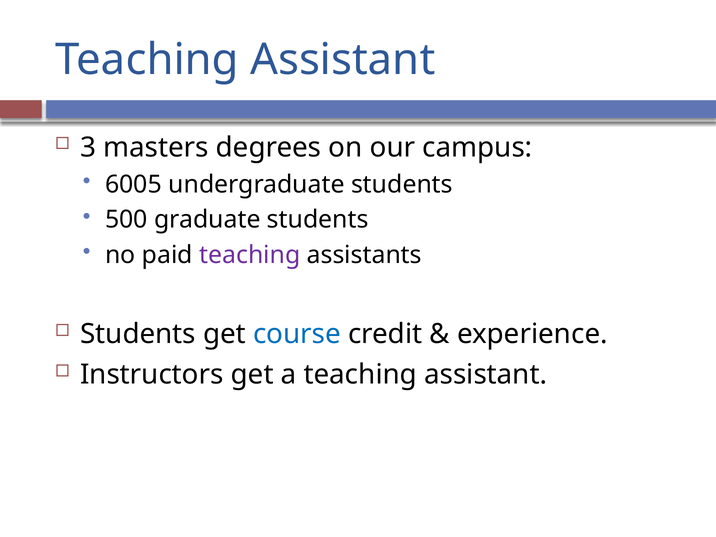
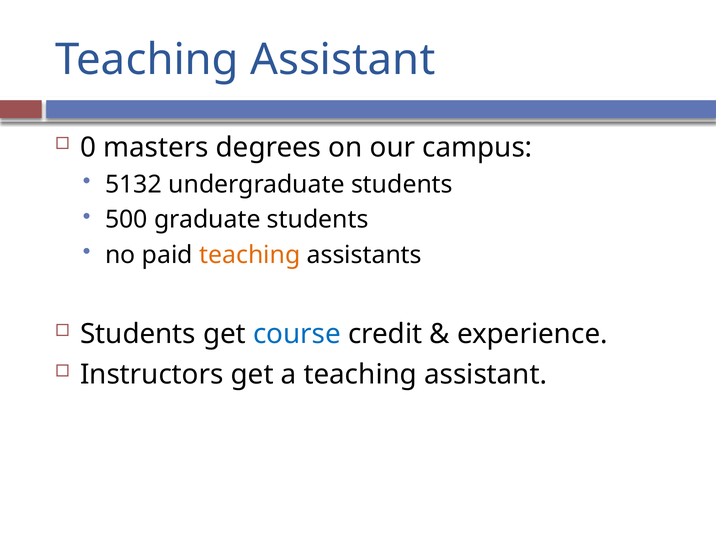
3: 3 -> 0
6005: 6005 -> 5132
teaching at (250, 255) colour: purple -> orange
